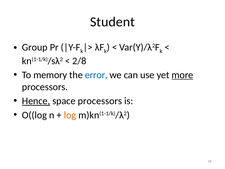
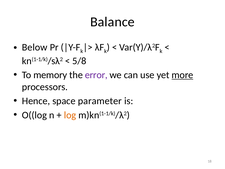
Student: Student -> Balance
Group: Group -> Below
2/8: 2/8 -> 5/8
error colour: blue -> purple
Hence underline: present -> none
space processors: processors -> parameter
